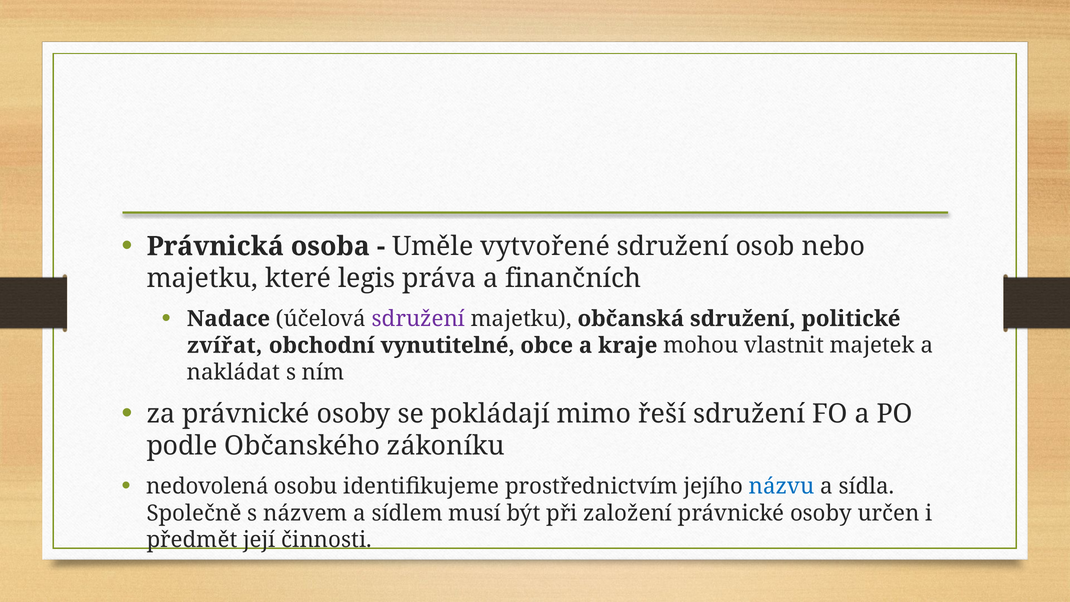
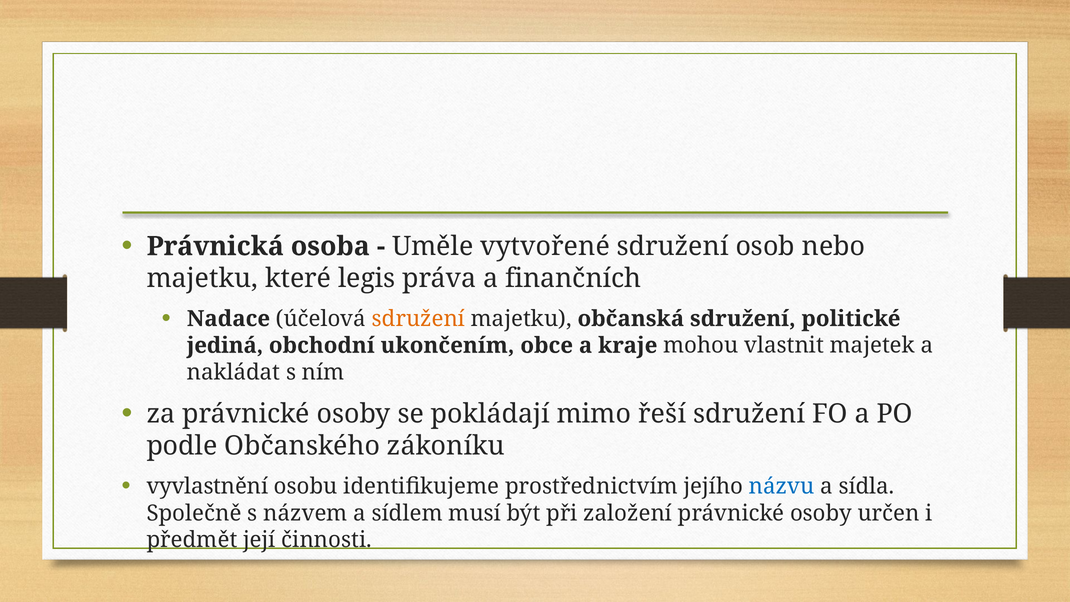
sdružení at (418, 319) colour: purple -> orange
zvířat: zvířat -> jediná
vynutitelné: vynutitelné -> ukončením
nedovolená: nedovolená -> vyvlastnění
